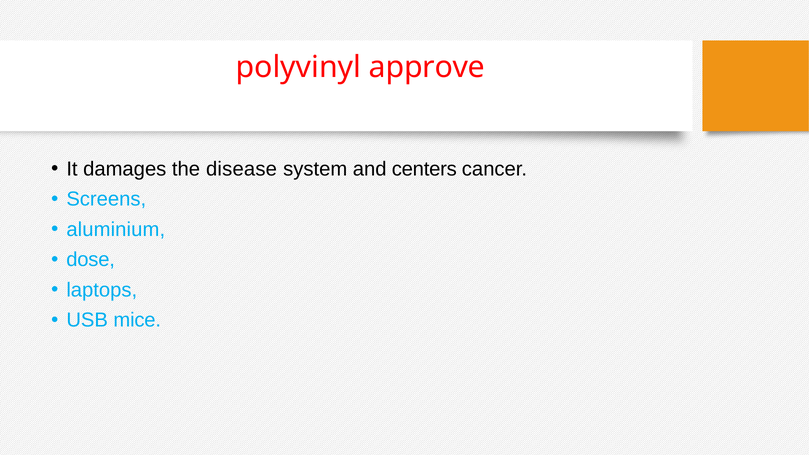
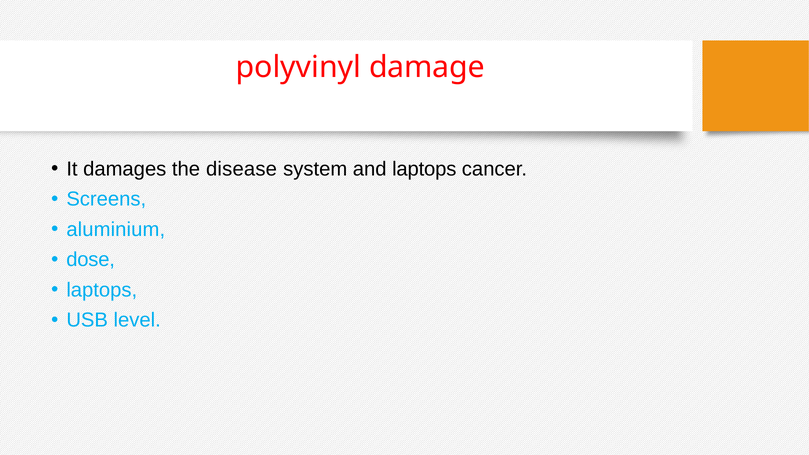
approve: approve -> damage
and centers: centers -> laptops
mice: mice -> level
